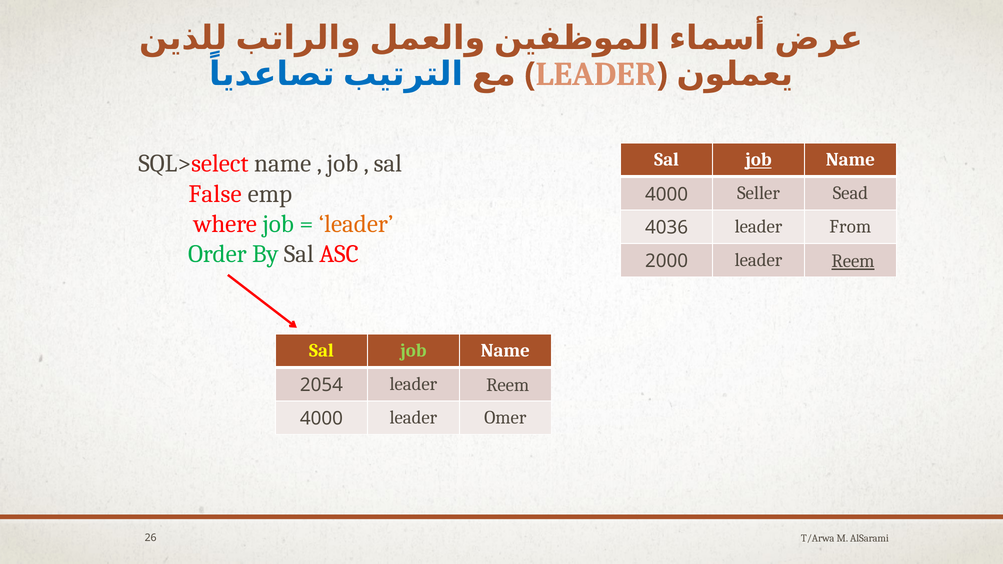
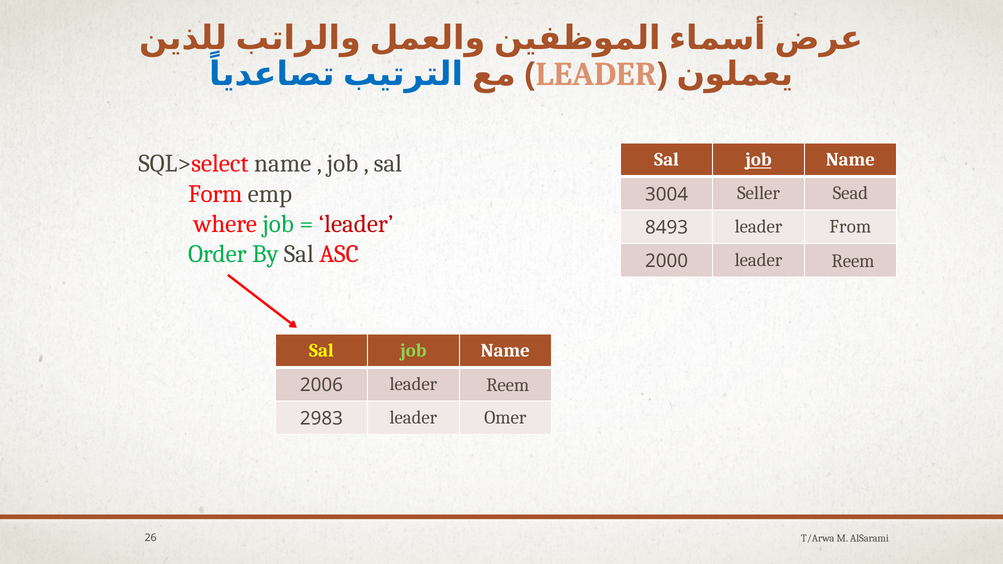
False: False -> Form
4000 at (667, 194): 4000 -> 3004
leader at (356, 224) colour: orange -> red
4036: 4036 -> 8493
Reem at (853, 261) underline: present -> none
2054: 2054 -> 2006
4000 at (321, 419): 4000 -> 2983
